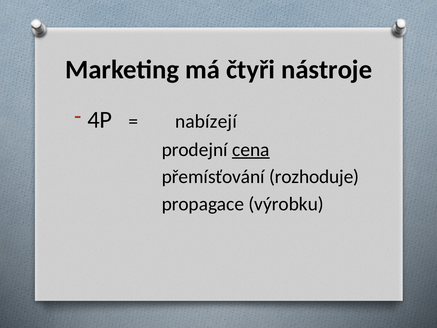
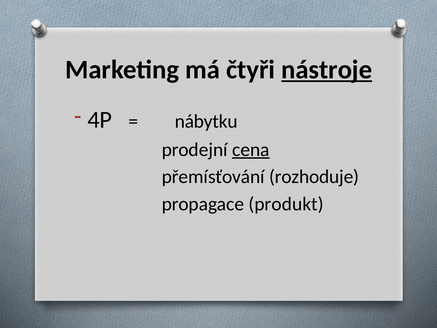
nástroje underline: none -> present
nabízejí: nabízejí -> nábytku
výrobku: výrobku -> produkt
